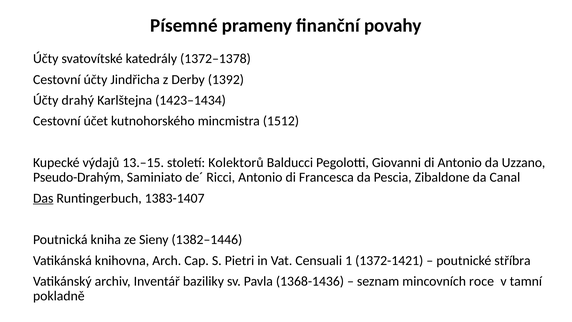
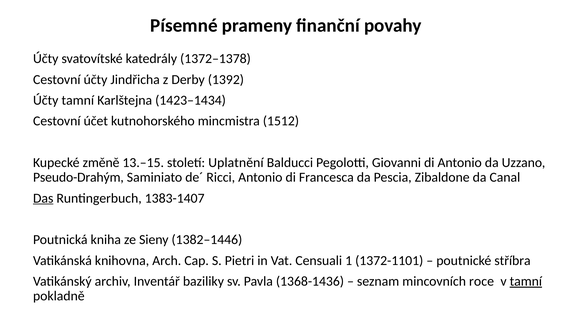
Účty drahý: drahý -> tamní
výdajů: výdajů -> změně
Kolektorů: Kolektorů -> Uplatnění
1372-1421: 1372-1421 -> 1372-1101
tamní at (526, 281) underline: none -> present
